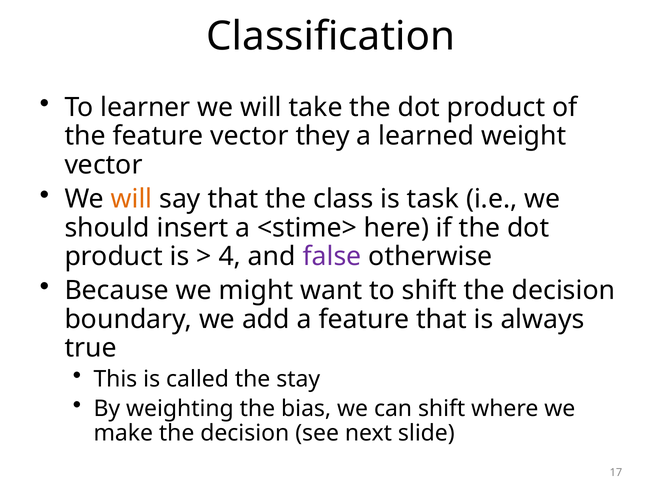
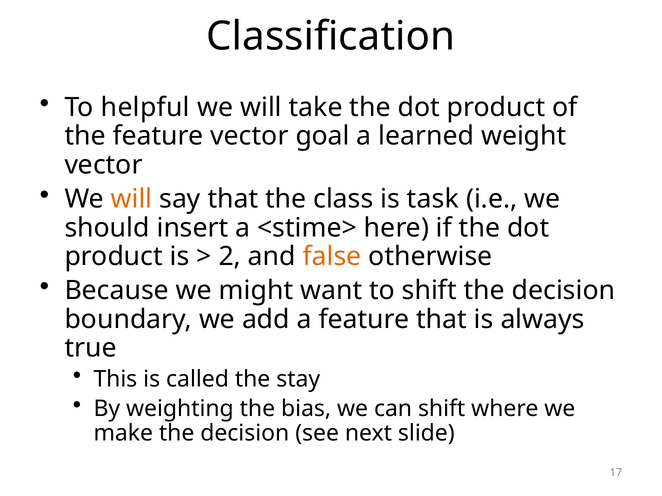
learner: learner -> helpful
they: they -> goal
4: 4 -> 2
false colour: purple -> orange
